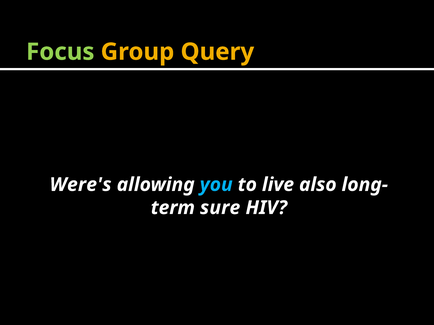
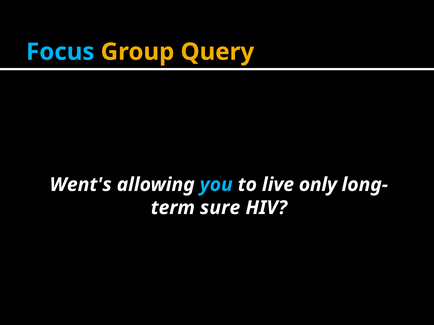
Focus colour: light green -> light blue
Were's: Were's -> Went's
also: also -> only
